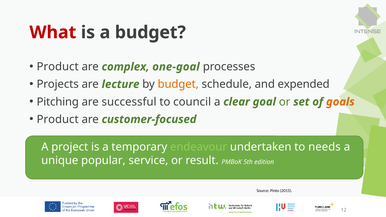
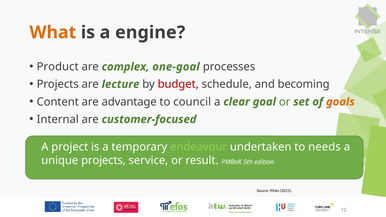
What colour: red -> orange
a budget: budget -> engine
budget at (178, 84) colour: orange -> red
expended: expended -> becoming
Pitching: Pitching -> Content
successful: successful -> advantage
Product at (58, 119): Product -> Internal
unique popular: popular -> projects
